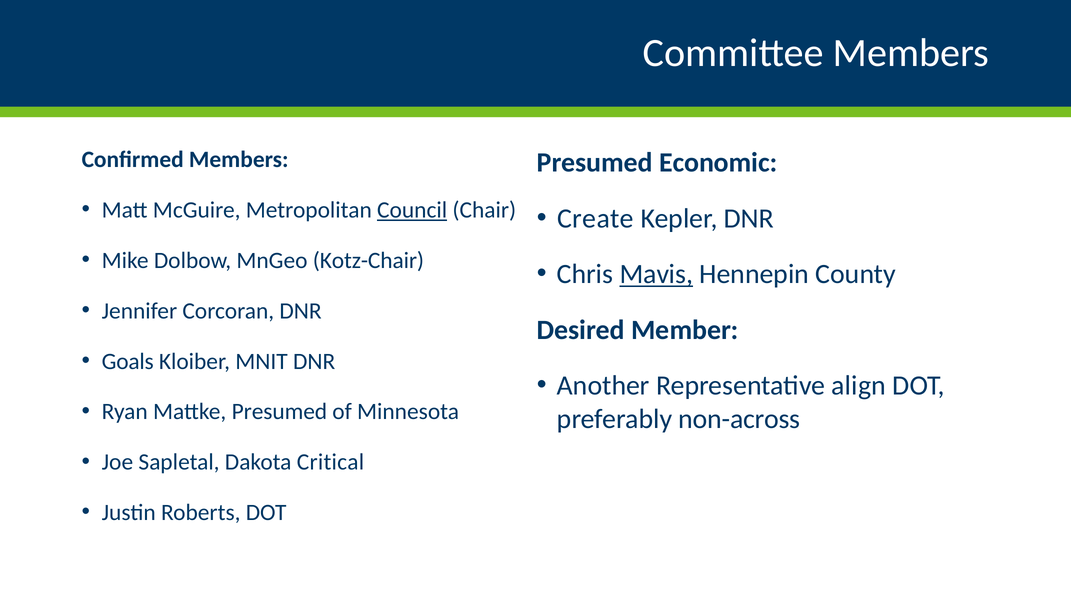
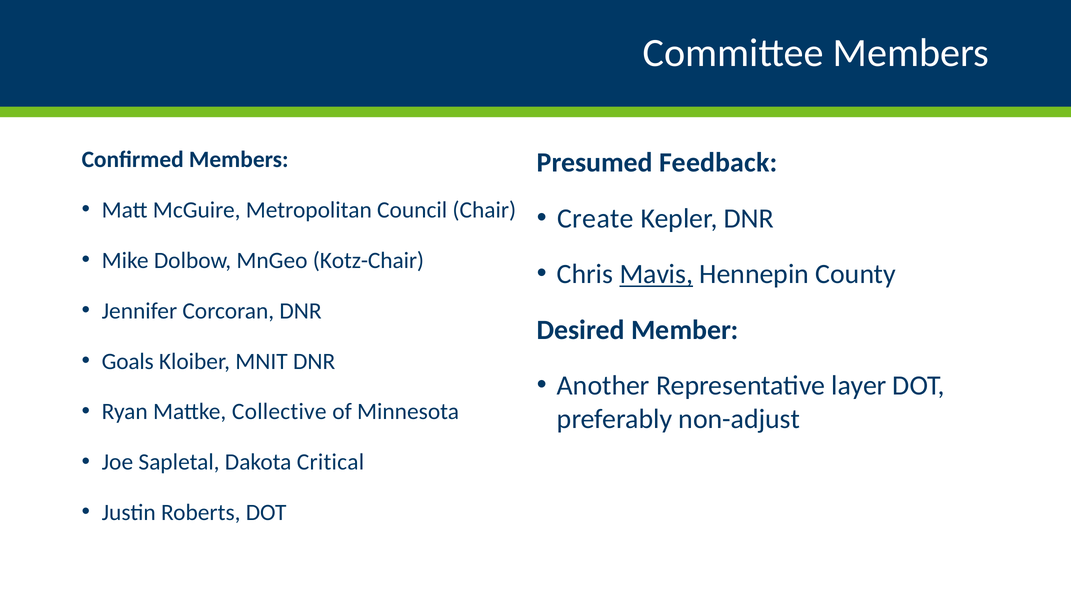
Economic: Economic -> Feedback
Council underline: present -> none
align: align -> layer
Mattke Presumed: Presumed -> Collective
non-across: non-across -> non-adjust
